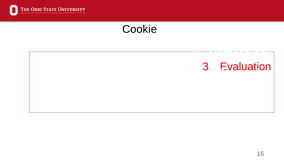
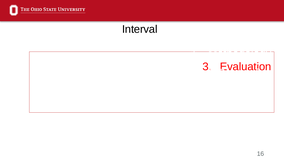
Cookie: Cookie -> Interval
